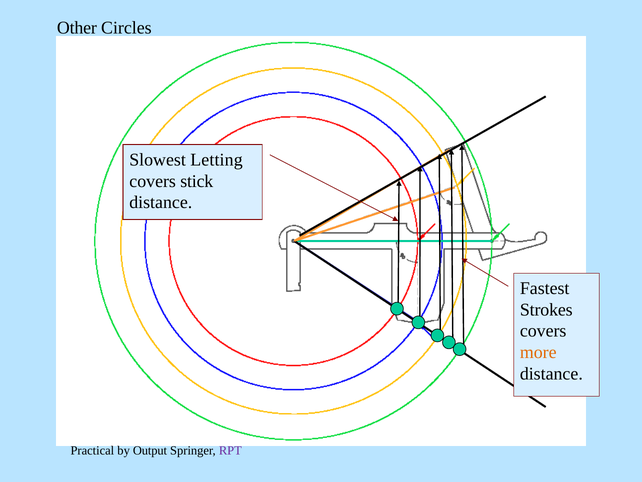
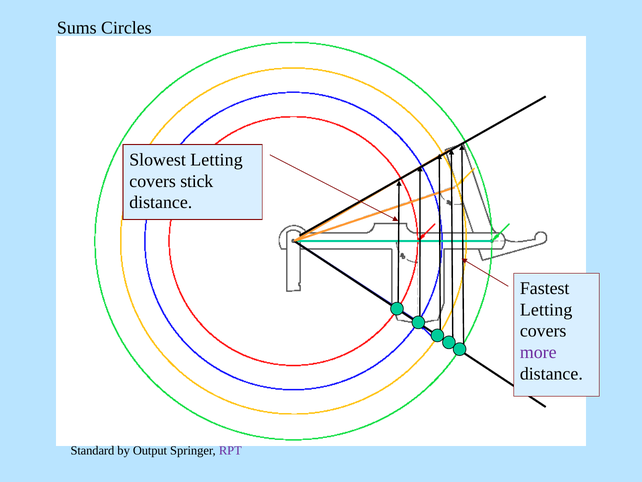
Other: Other -> Sums
Strokes at (546, 309): Strokes -> Letting
more colour: orange -> purple
Practical: Practical -> Standard
